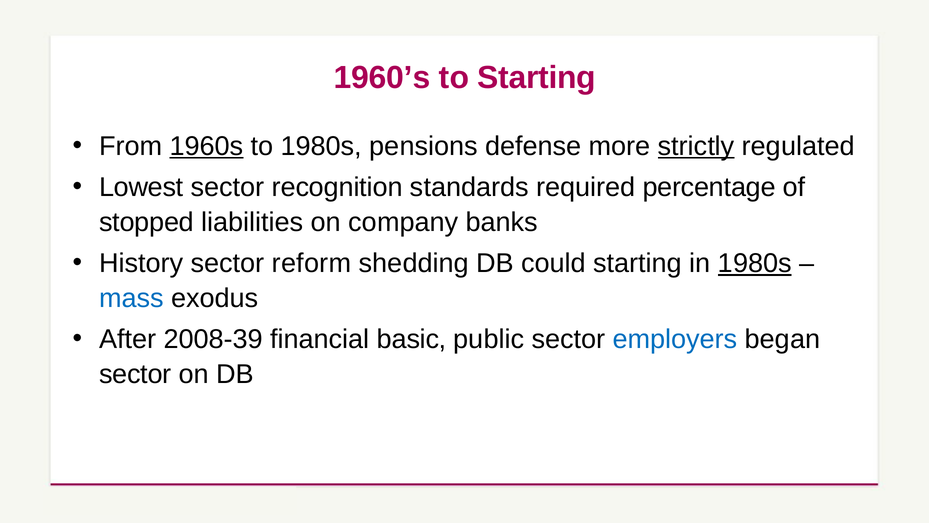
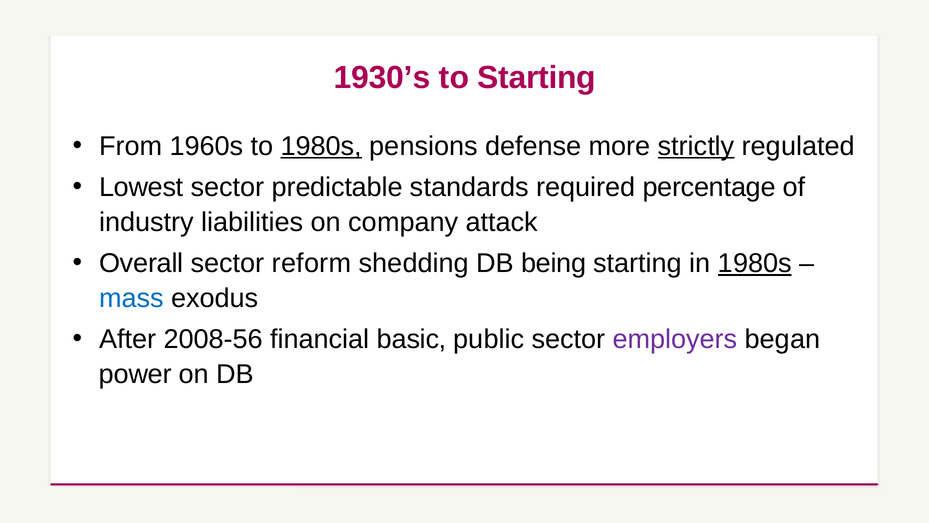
1960’s: 1960’s -> 1930’s
1960s underline: present -> none
1980s at (321, 146) underline: none -> present
recognition: recognition -> predictable
stopped: stopped -> industry
banks: banks -> attack
History: History -> Overall
could: could -> being
2008-39: 2008-39 -> 2008-56
employers colour: blue -> purple
sector at (135, 374): sector -> power
